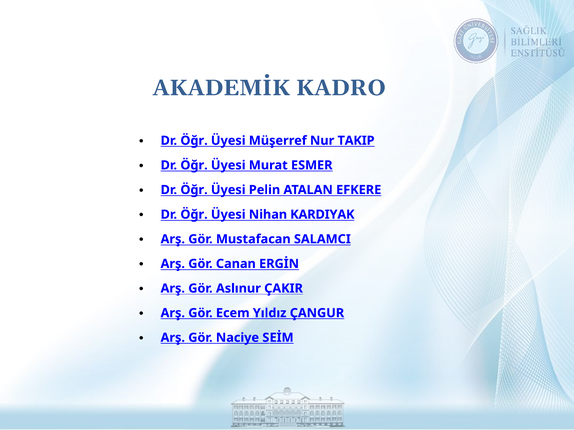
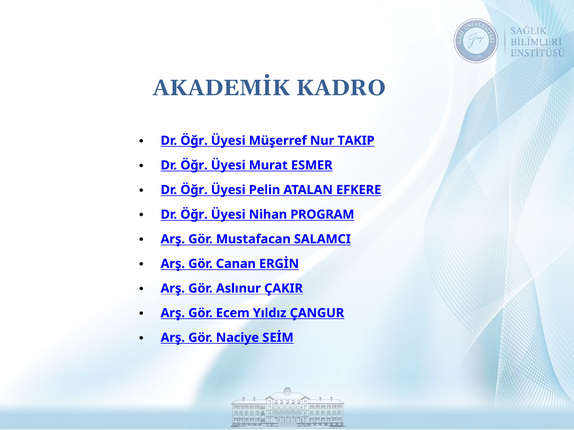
KARDIYAK: KARDIYAK -> PROGRAM
